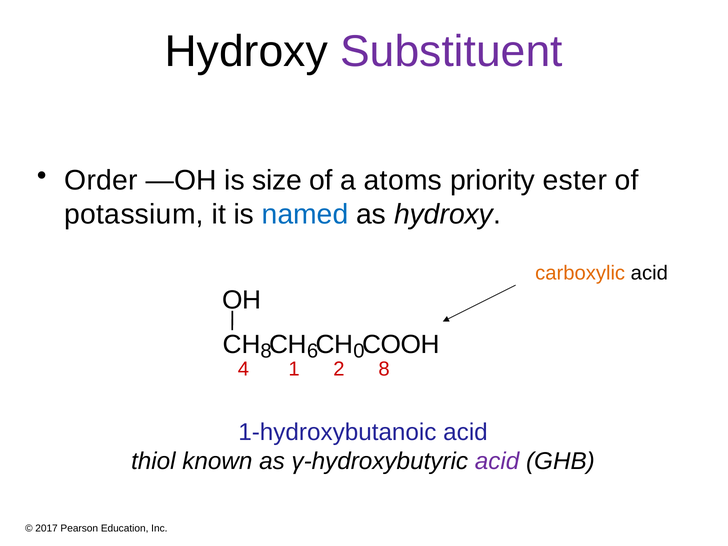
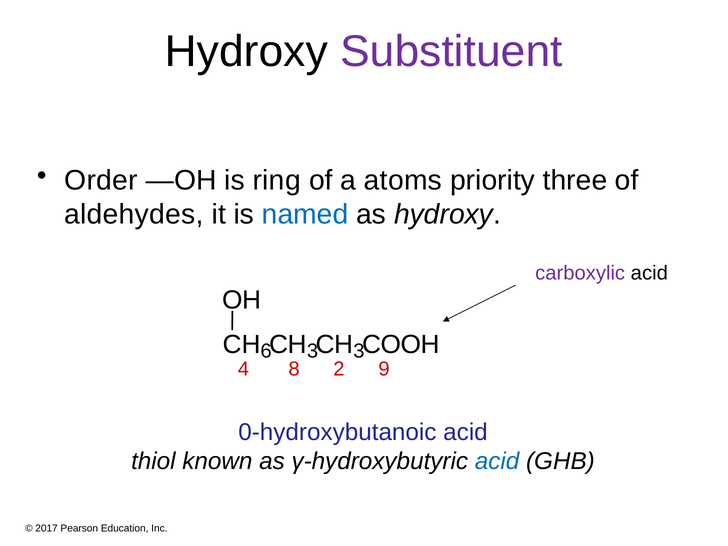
size: size -> ring
ester: ester -> three
potassium: potassium -> aldehydes
carboxylic colour: orange -> purple
8 at (266, 351): 8 -> 6
6 at (313, 351): 6 -> 3
0 at (359, 351): 0 -> 3
1: 1 -> 8
2 8: 8 -> 9
1-hydroxybutanoic: 1-hydroxybutanoic -> 0-hydroxybutanoic
acid at (497, 461) colour: purple -> blue
